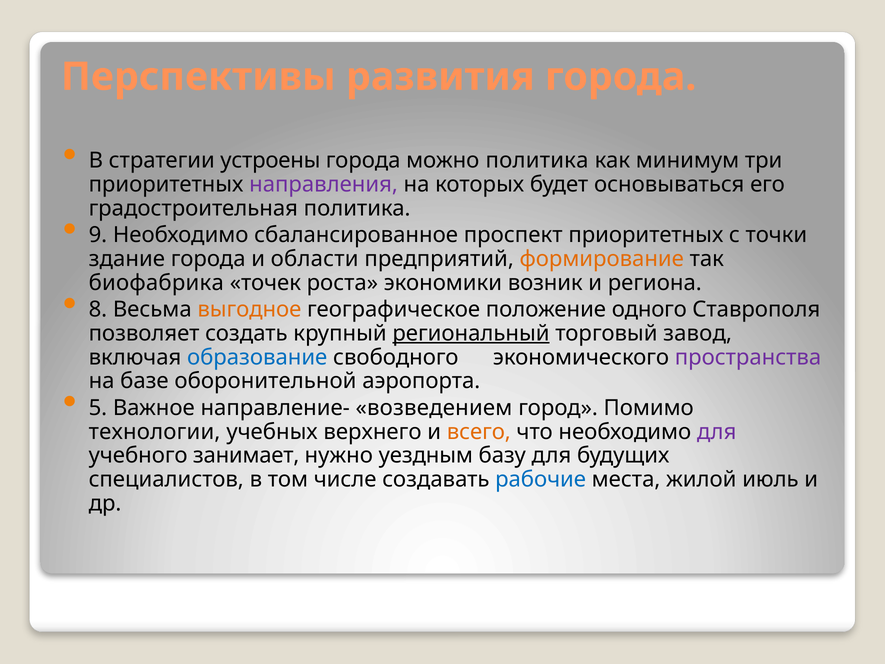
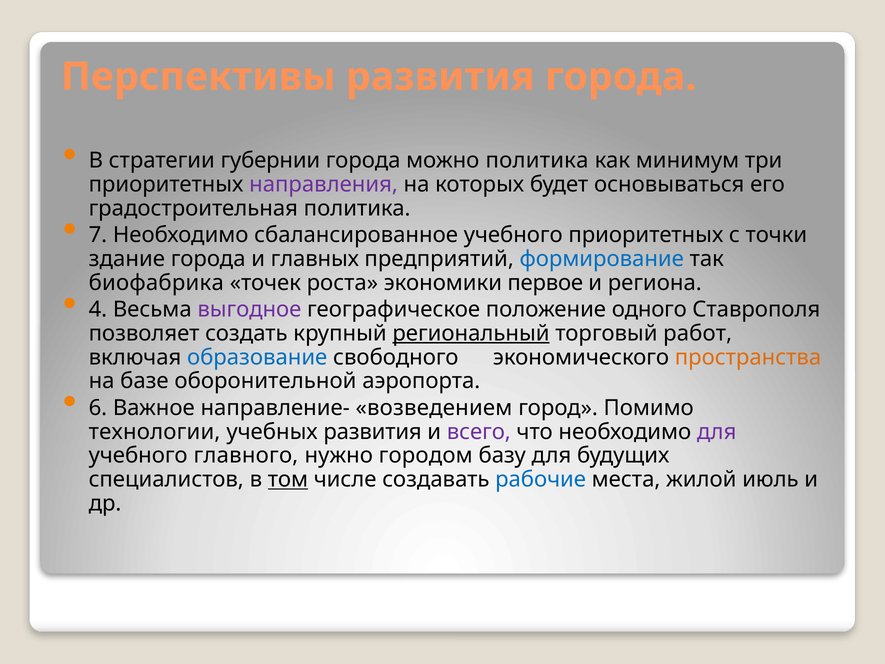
устроены: устроены -> губернии
9: 9 -> 7
сбалансированное проспект: проспект -> учебного
области: области -> главных
формирование colour: orange -> blue
возник: возник -> первое
8: 8 -> 4
выгодное colour: orange -> purple
завод: завод -> работ
пространства colour: purple -> orange
5: 5 -> 6
учебных верхнего: верхнего -> развития
всего colour: orange -> purple
занимает: занимает -> главного
уездным: уездным -> городом
том underline: none -> present
